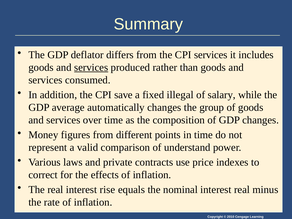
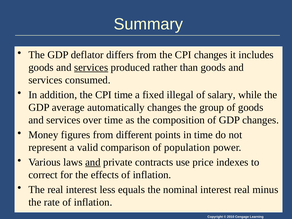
CPI services: services -> changes
CPI save: save -> time
understand: understand -> population
and at (93, 162) underline: none -> present
rise: rise -> less
